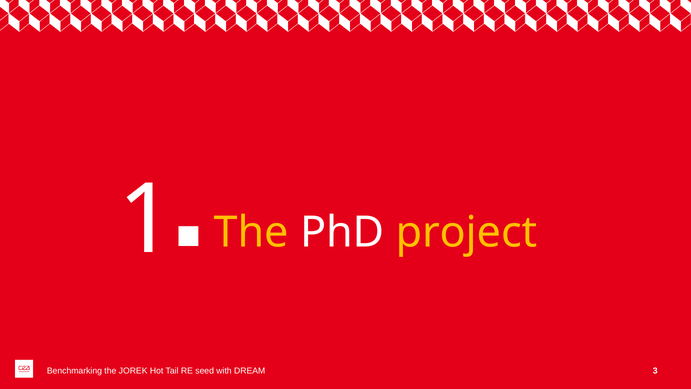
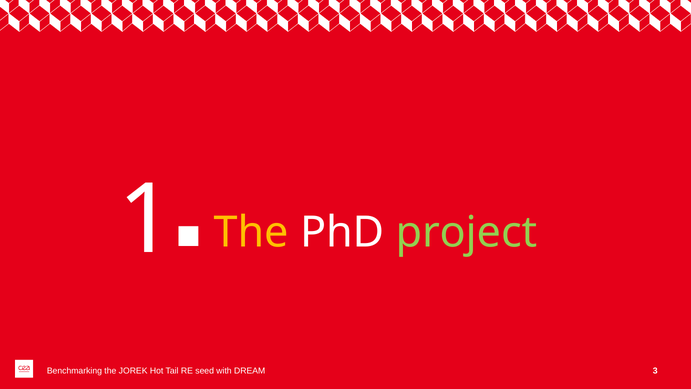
project colour: yellow -> light green
